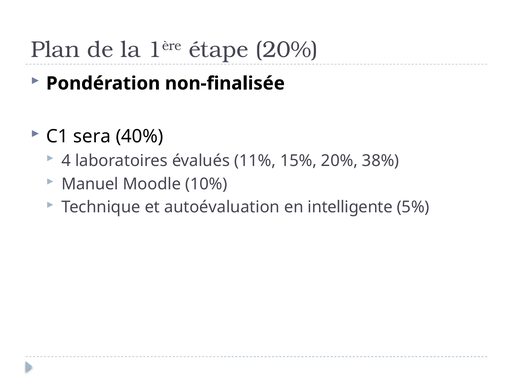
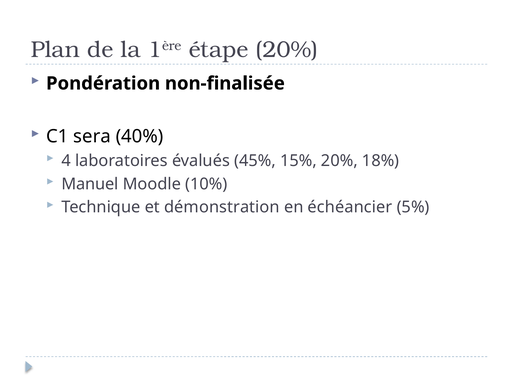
11%: 11% -> 45%
38%: 38% -> 18%
autoévaluation: autoévaluation -> démonstration
intelligente: intelligente -> échéancier
